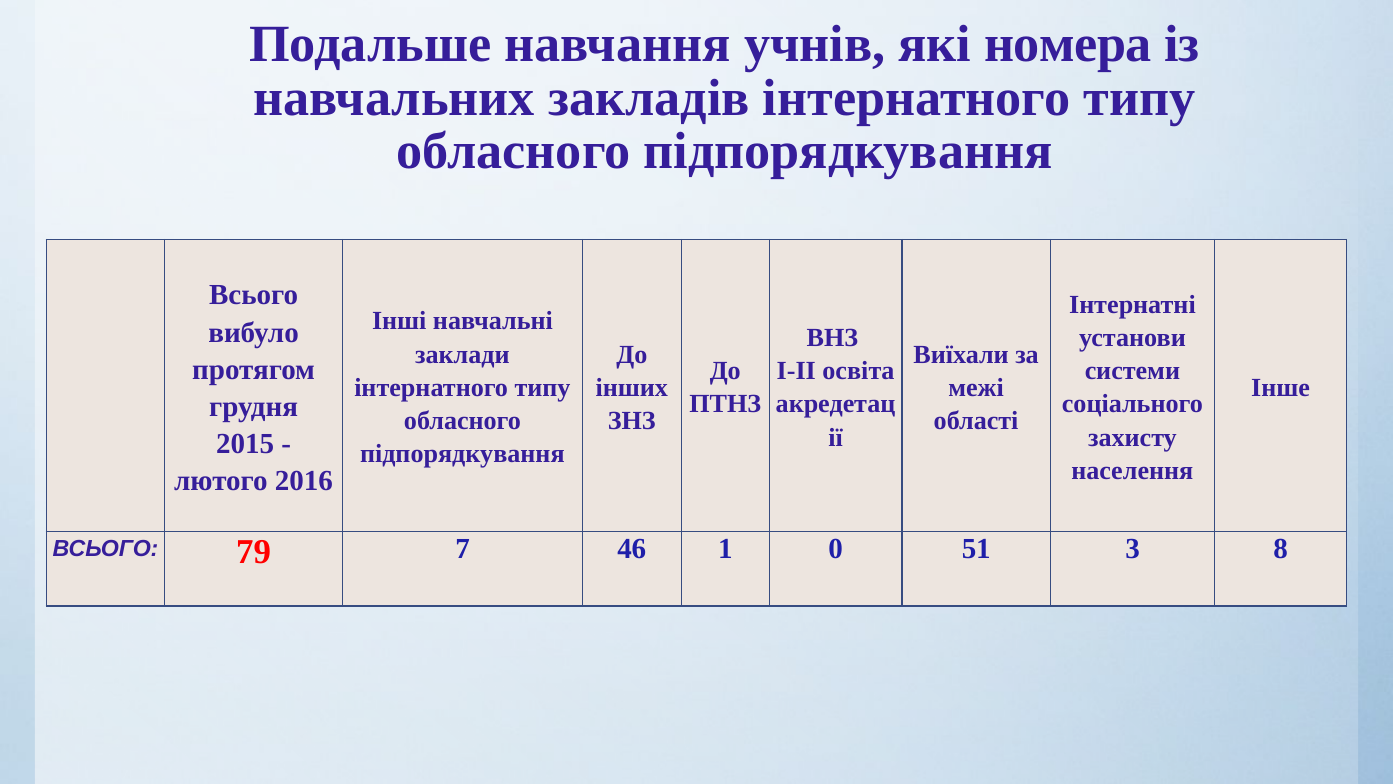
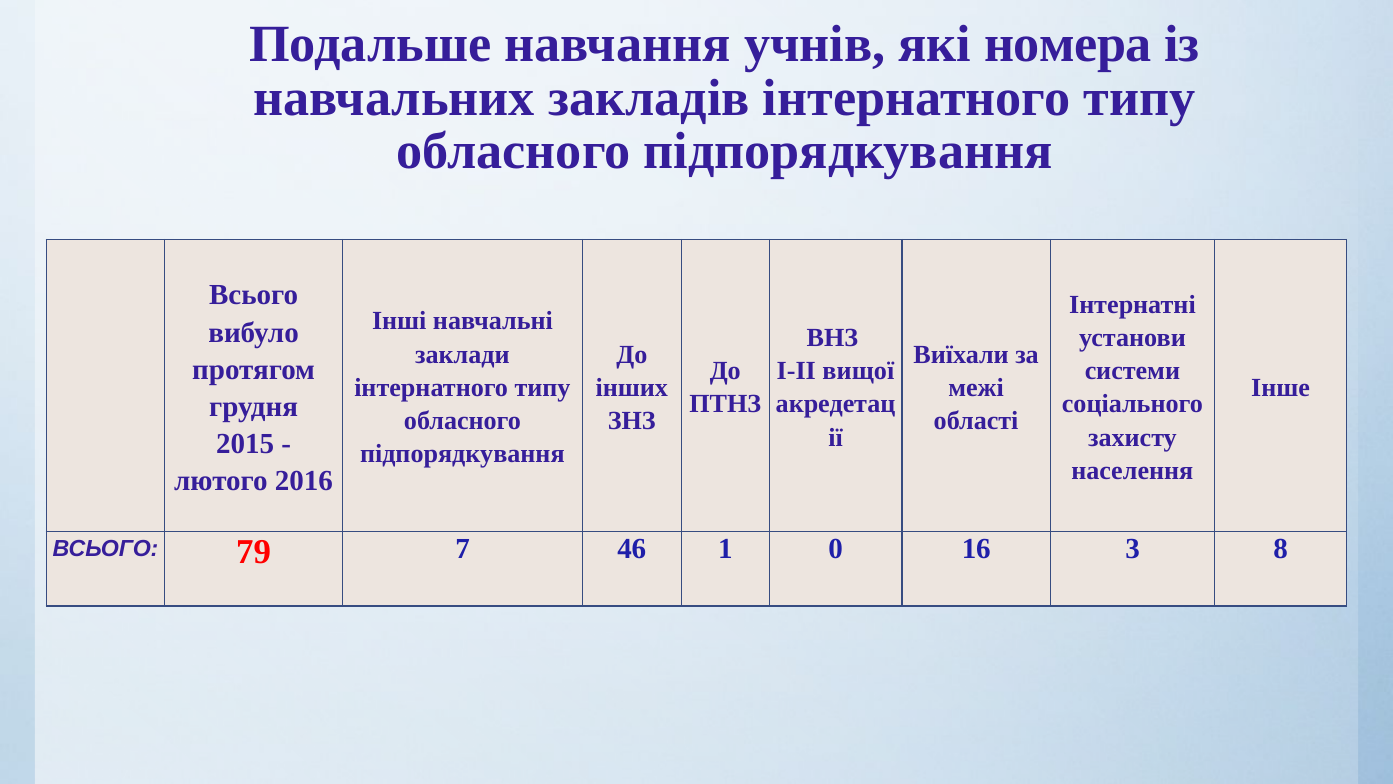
освіта: освіта -> вищої
51: 51 -> 16
